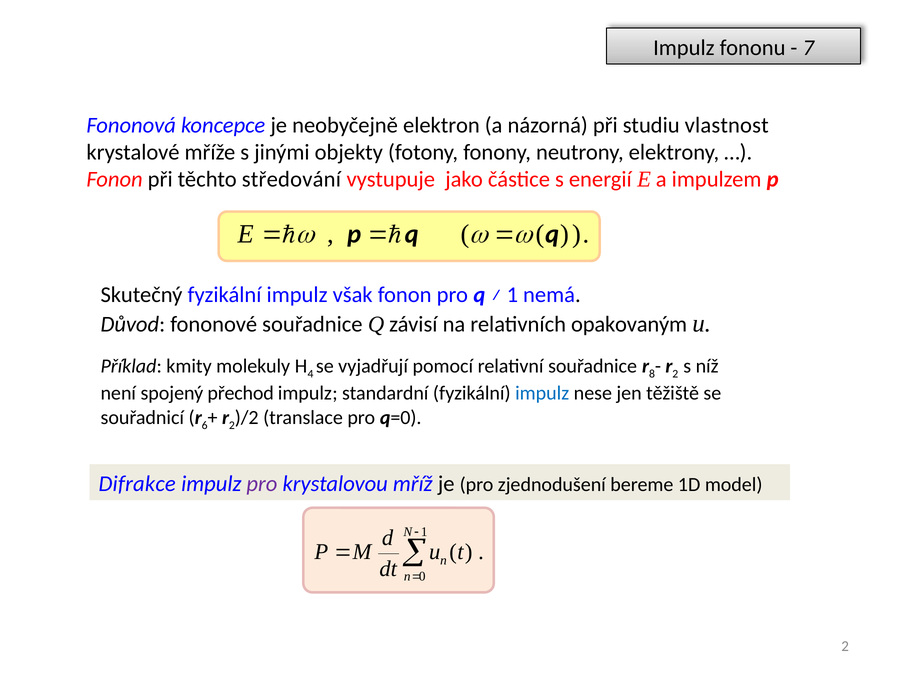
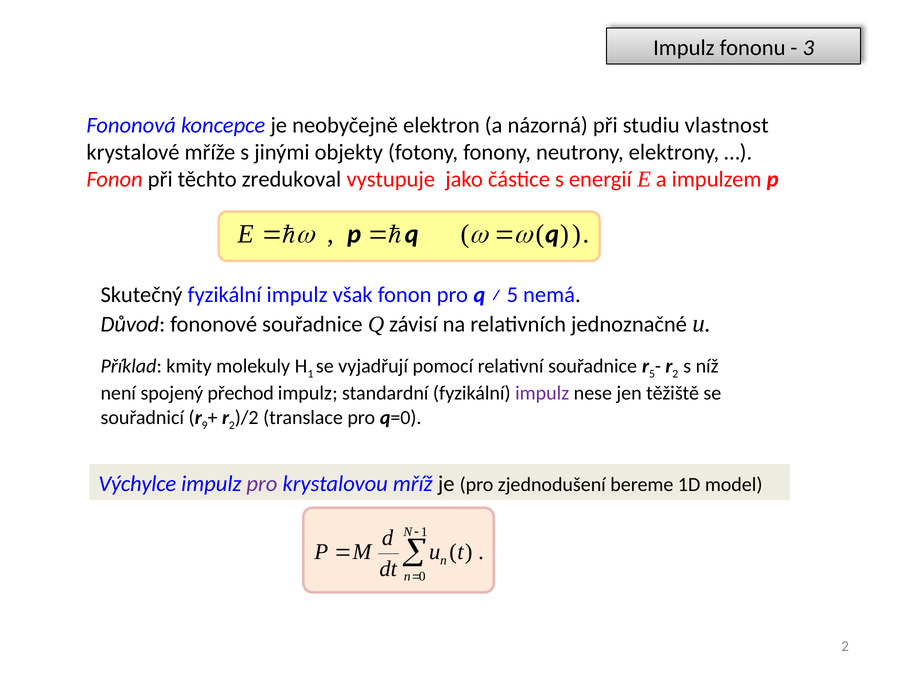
7: 7 -> 3
středování: středování -> zredukoval
1 at (512, 295): 1 -> 5
opakovaným: opakovaným -> jednoznačné
4 at (310, 374): 4 -> 1
8 at (652, 374): 8 -> 5
impulz at (542, 394) colour: blue -> purple
6: 6 -> 9
Difrakce: Difrakce -> Výchylce
